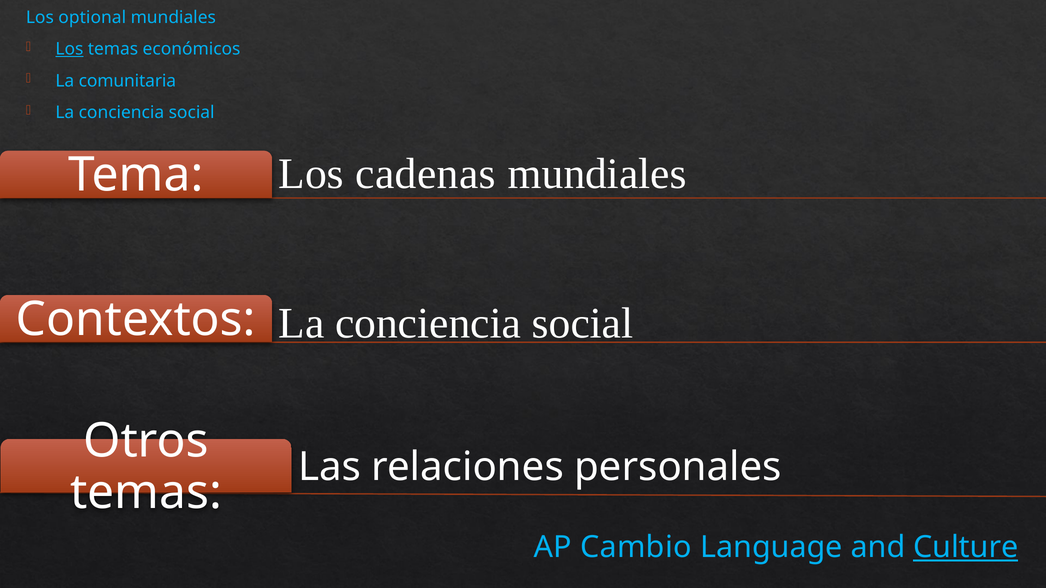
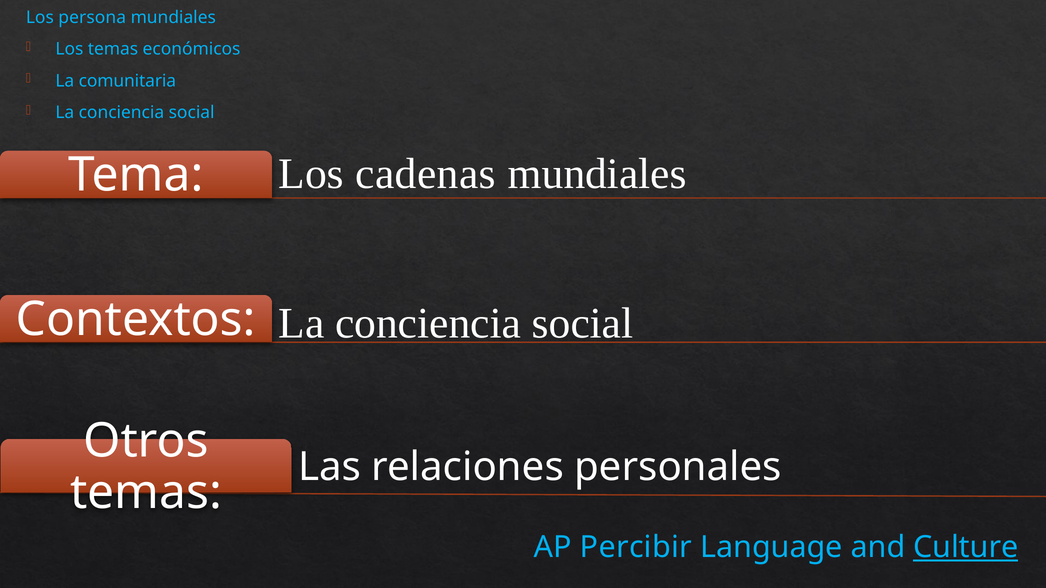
optional: optional -> persona
Los at (69, 49) underline: present -> none
Cambio: Cambio -> Percibir
